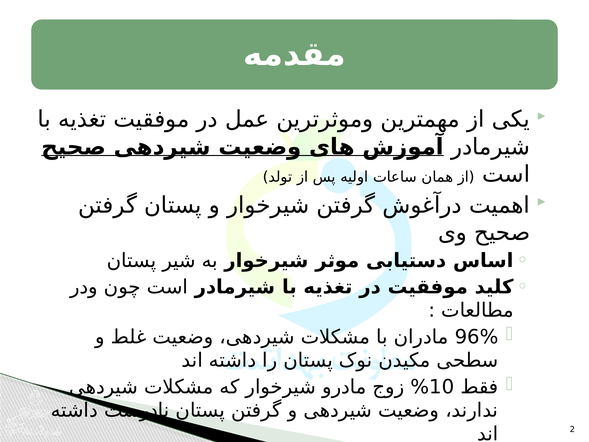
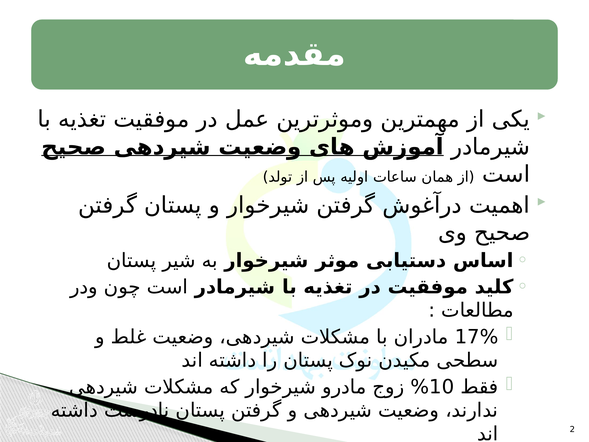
96%: 96% -> 17%
